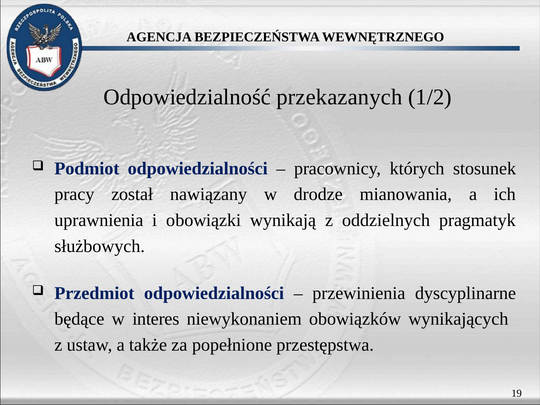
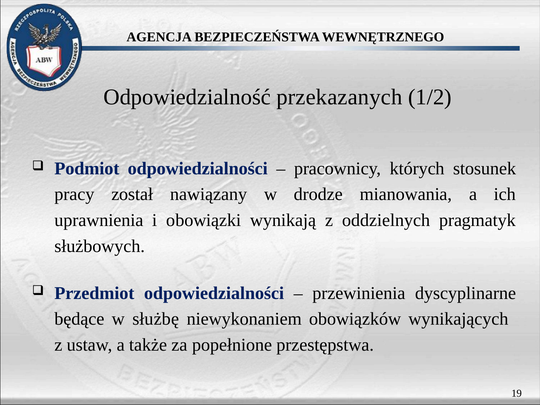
interes: interes -> służbę
